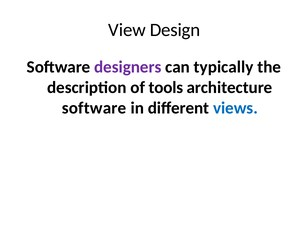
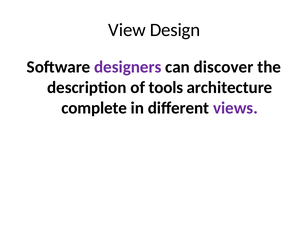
typically: typically -> discover
software at (94, 108): software -> complete
views colour: blue -> purple
